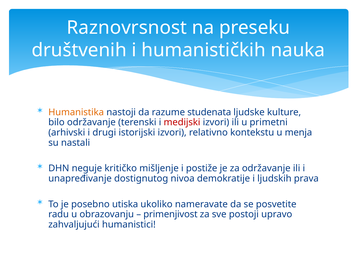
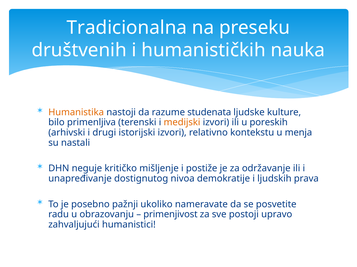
Raznovrsnost: Raznovrsnost -> Tradicionalna
bilo održavanje: održavanje -> primenljiva
medijski colour: red -> orange
primetni: primetni -> poreskih
utiska: utiska -> pažnji
